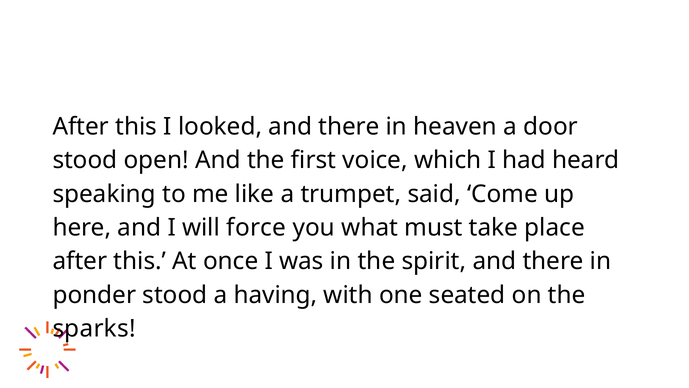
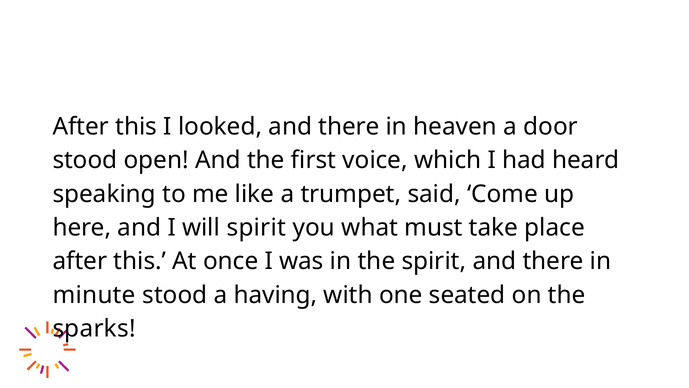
will force: force -> spirit
ponder: ponder -> minute
